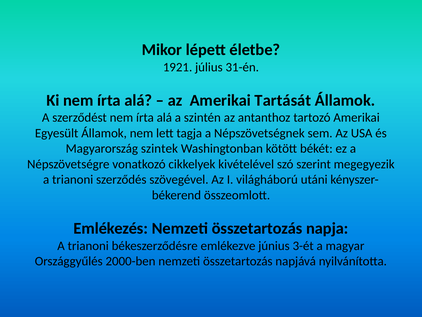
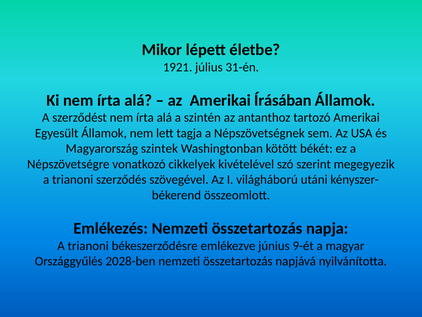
Tartását: Tartását -> Írásában
3-ét: 3-ét -> 9-ét
2000-ben: 2000-ben -> 2028-ben
